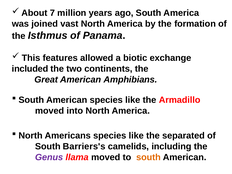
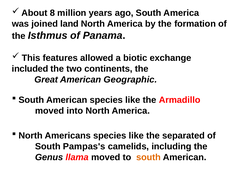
7: 7 -> 8
vast: vast -> land
Amphibians: Amphibians -> Geographic
Barriers's: Barriers's -> Pampas's
Genus colour: purple -> black
